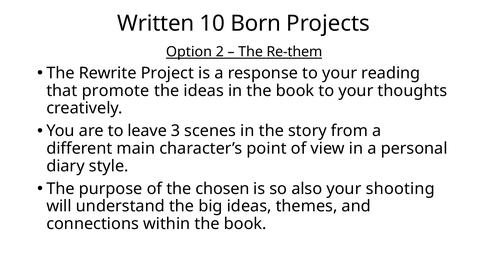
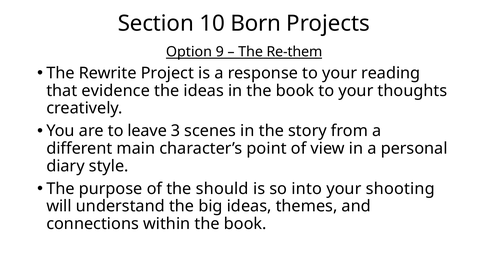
Written: Written -> Section
2: 2 -> 9
promote: promote -> evidence
chosen: chosen -> should
also: also -> into
